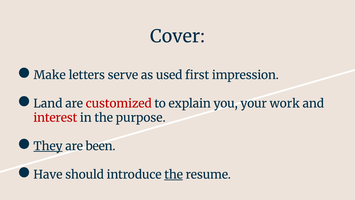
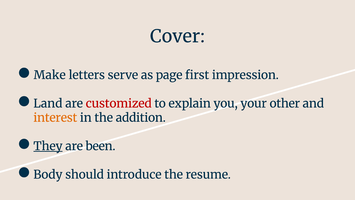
used: used -> page
work: work -> other
interest colour: red -> orange
purpose: purpose -> addition
Have: Have -> Body
the at (174, 174) underline: present -> none
